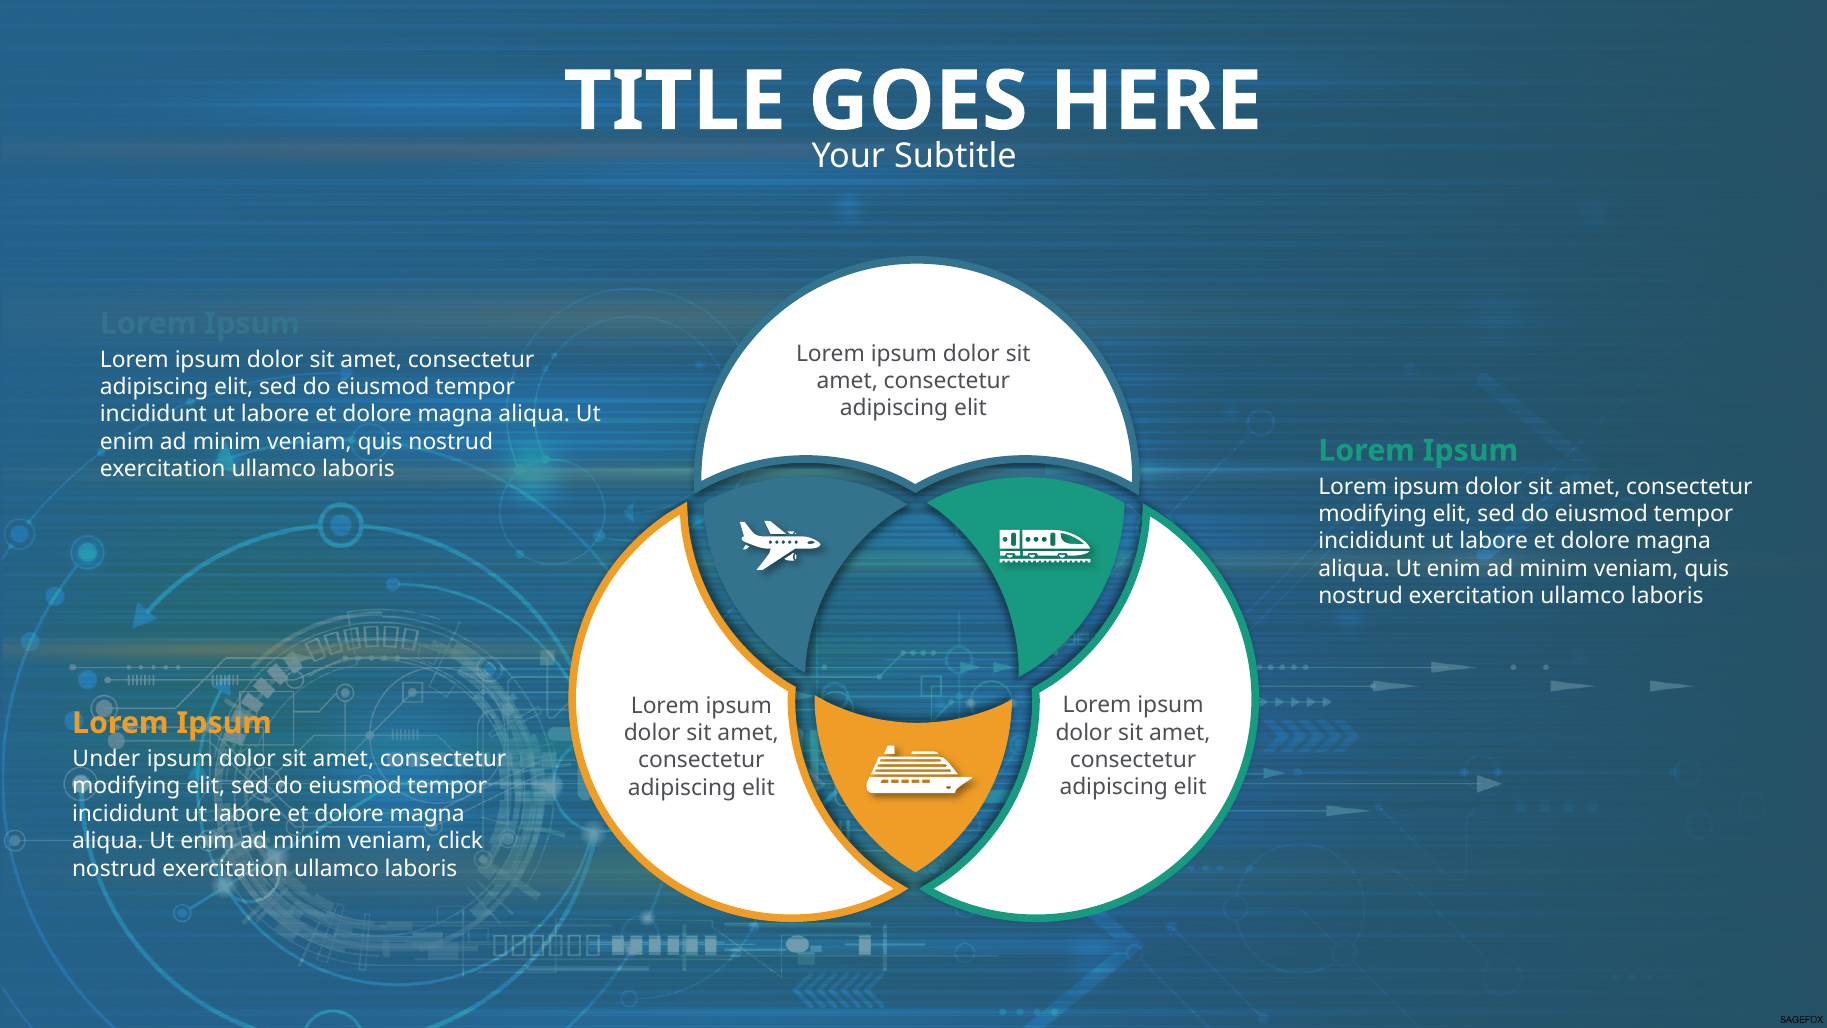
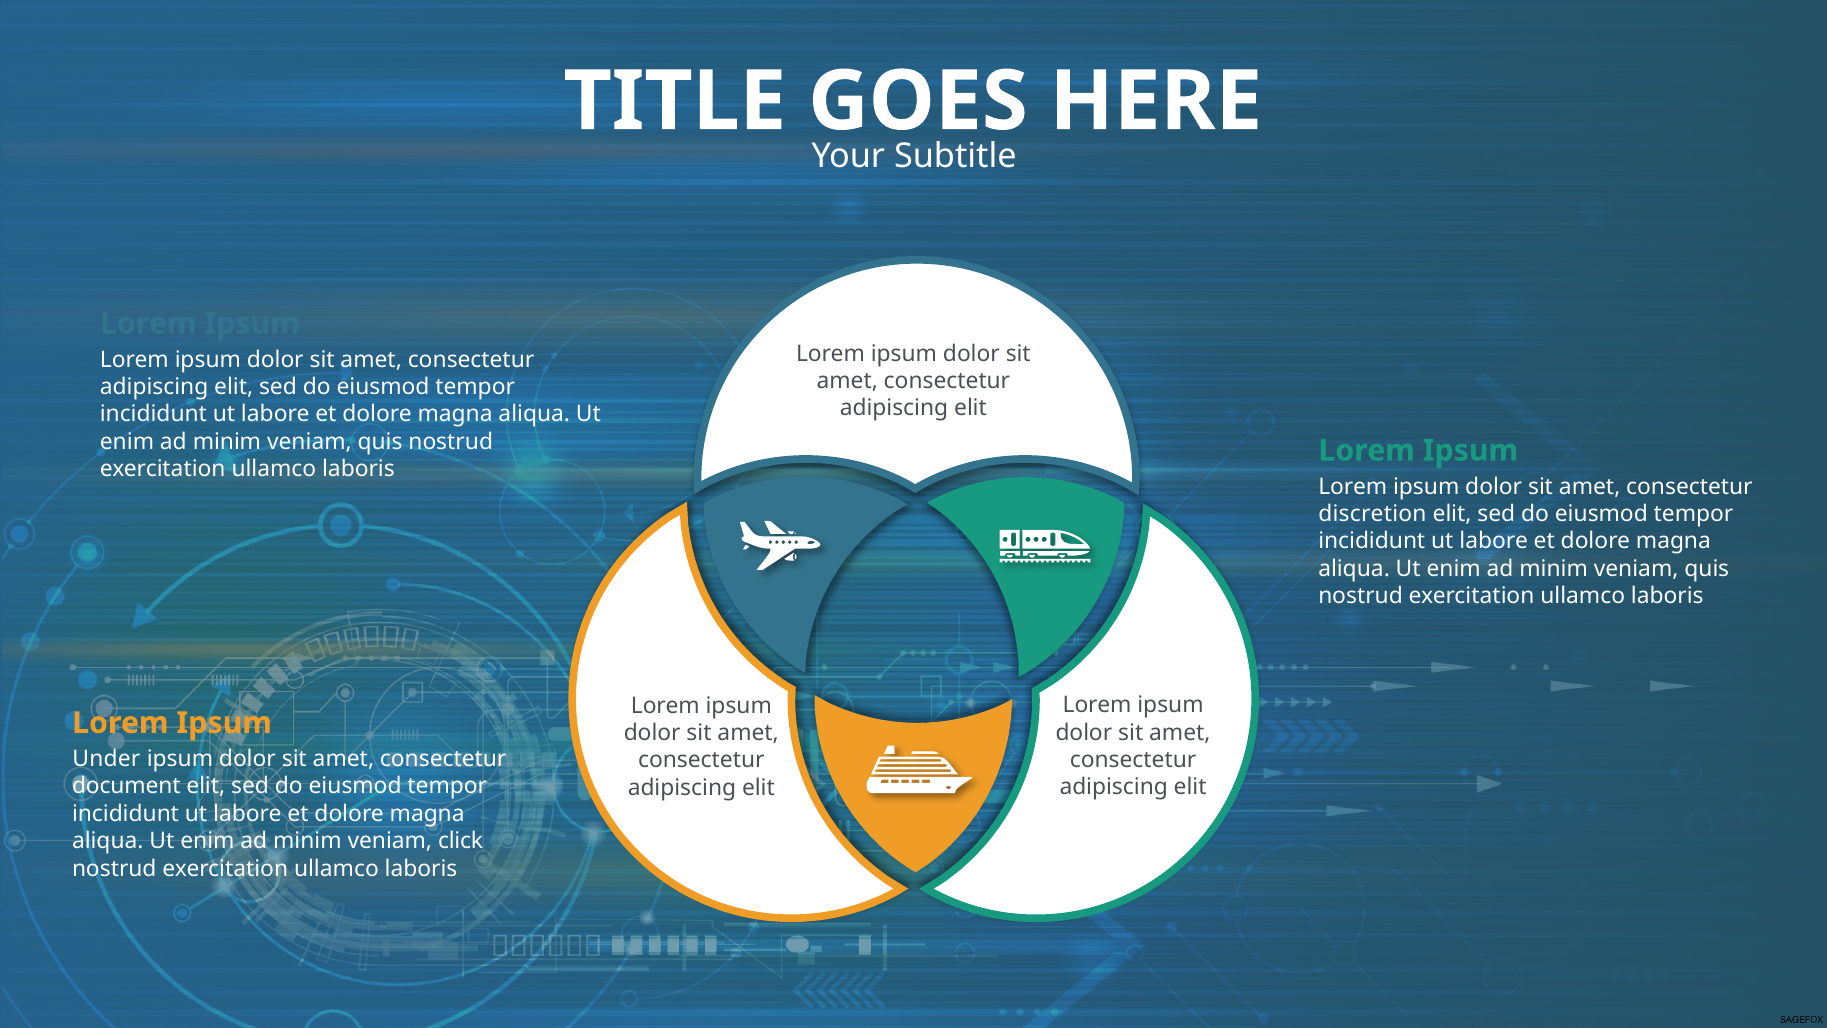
modifying at (1373, 514): modifying -> discretion
modifying at (126, 786): modifying -> document
